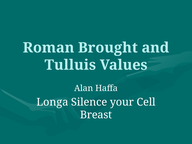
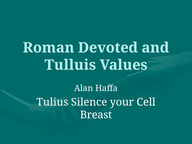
Brought: Brought -> Devoted
Longa: Longa -> Tulius
